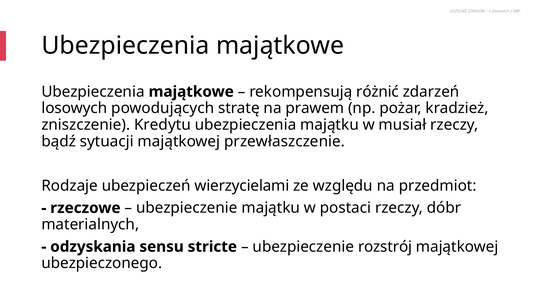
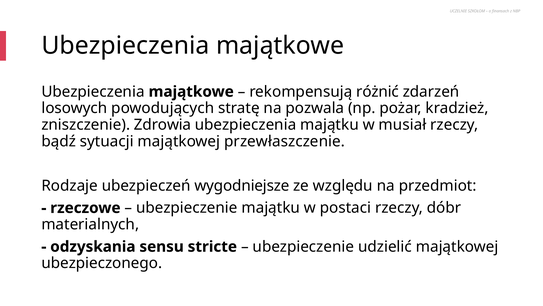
prawem: prawem -> pozwala
Kredytu: Kredytu -> Zdrowia
wierzycielami: wierzycielami -> wygodniejsze
rozstrój: rozstrój -> udzielić
